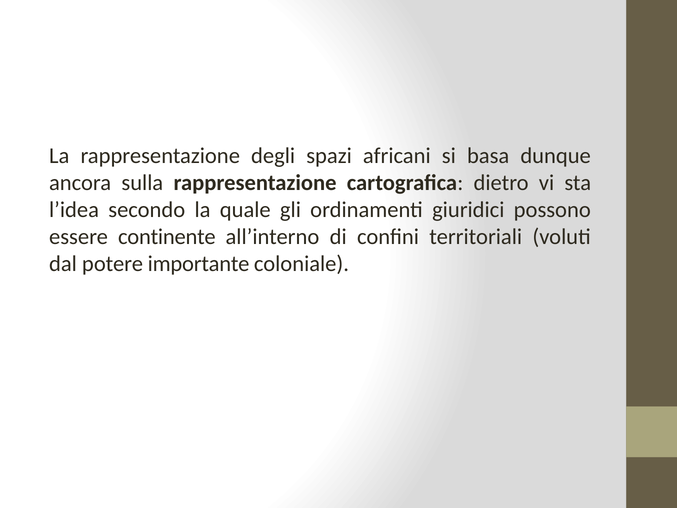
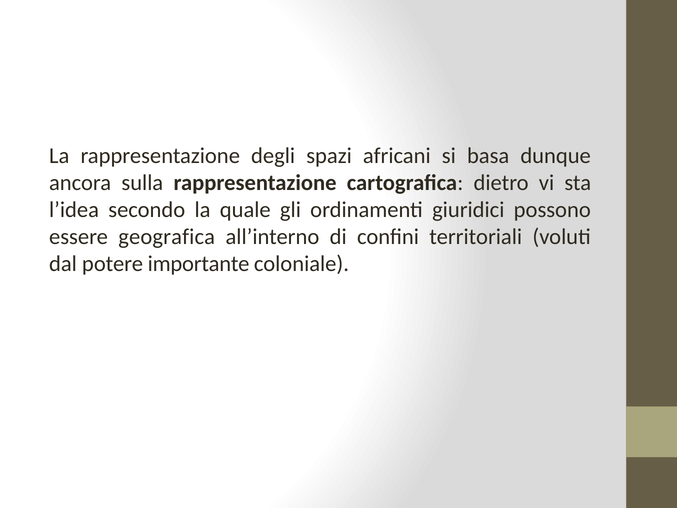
continente: continente -> geografica
